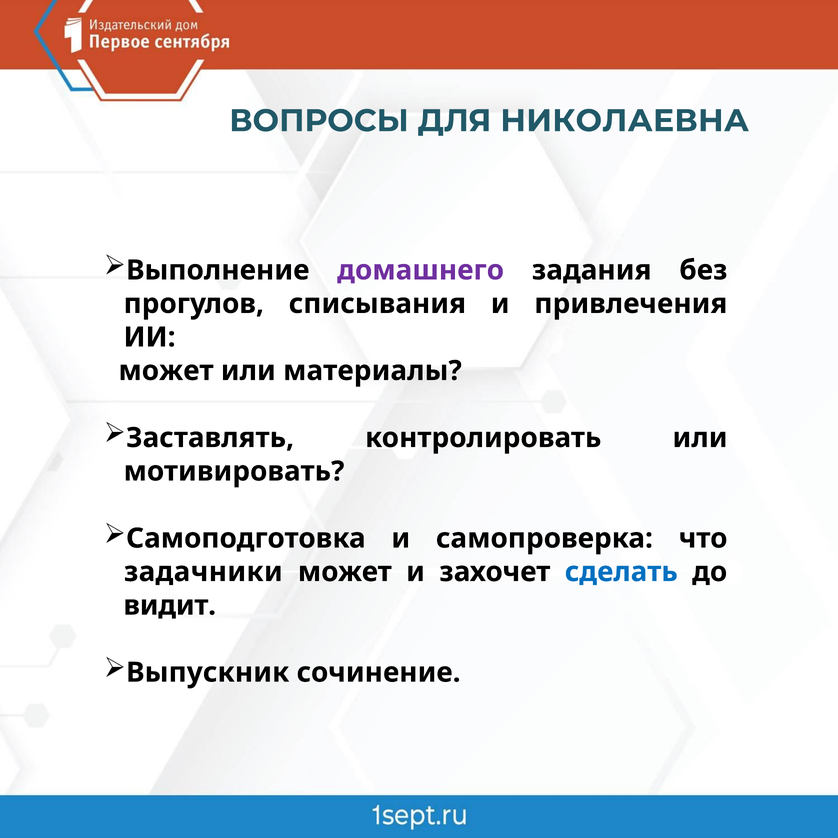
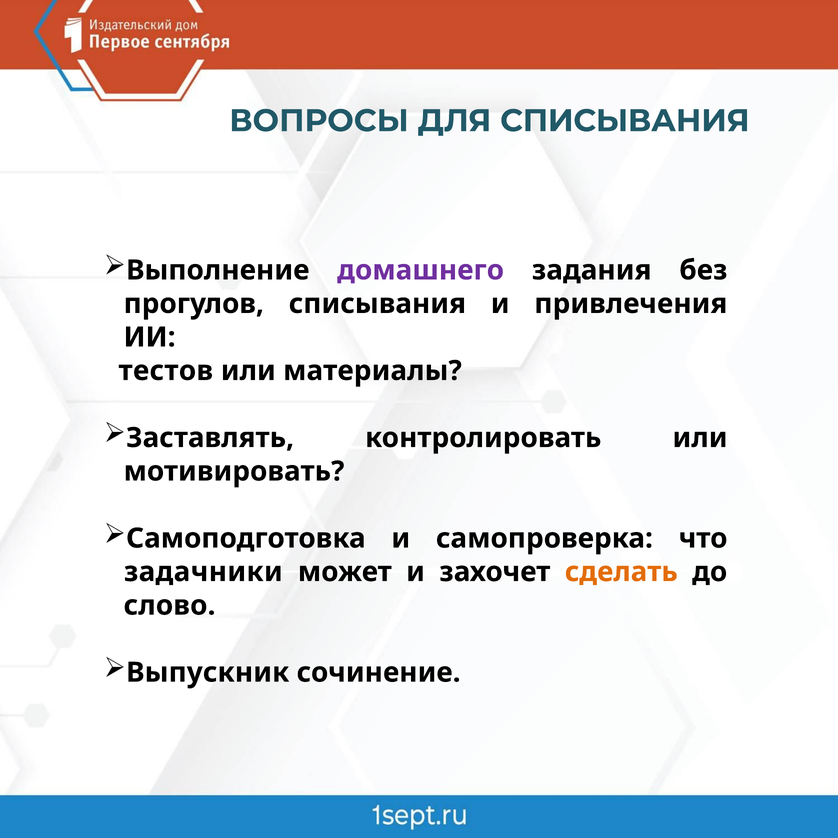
ДЛЯ НИКОЛАЕВНА: НИКОЛАЕВНА -> СПИСЫВАНИЯ
может at (166, 371): может -> тестов
сделать colour: blue -> orange
видит: видит -> слово
